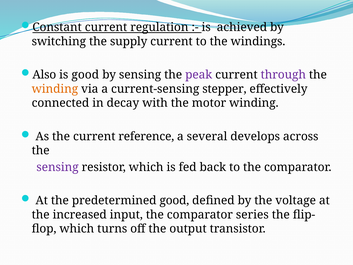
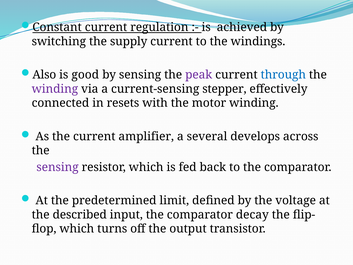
through colour: purple -> blue
winding at (55, 89) colour: orange -> purple
decay: decay -> resets
reference: reference -> amplifier
predetermined good: good -> limit
increased: increased -> described
series: series -> decay
